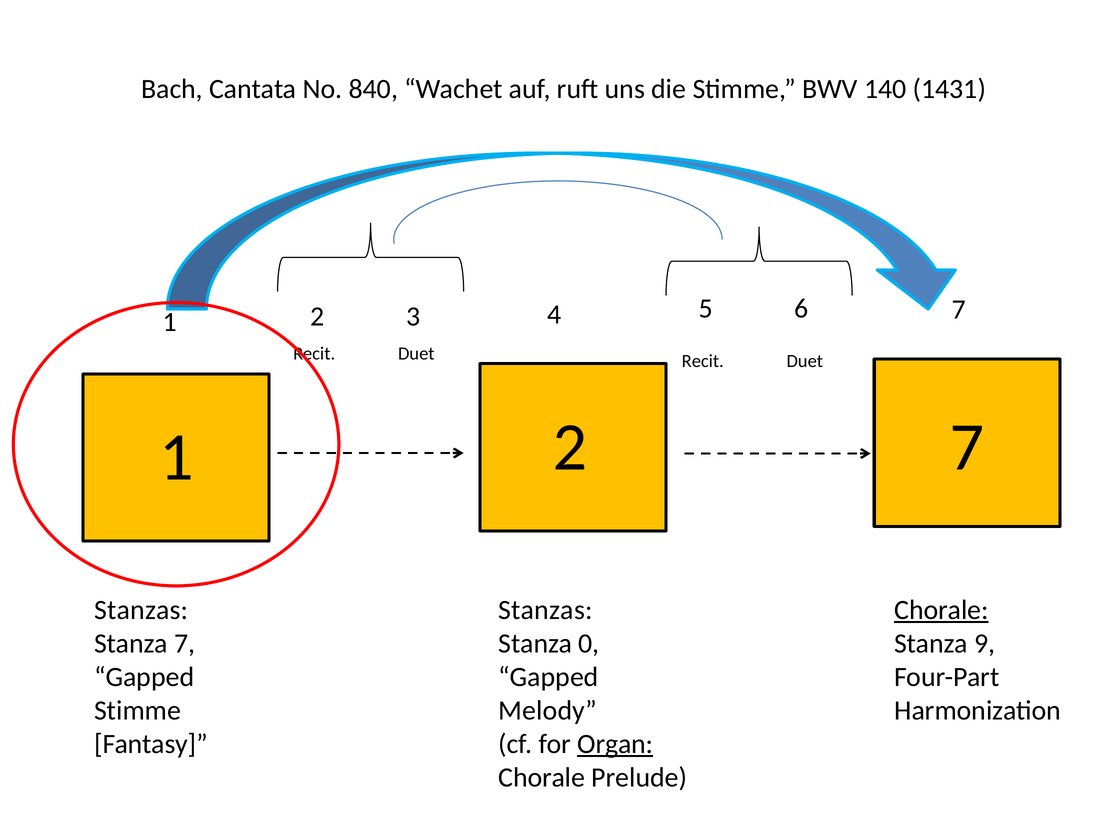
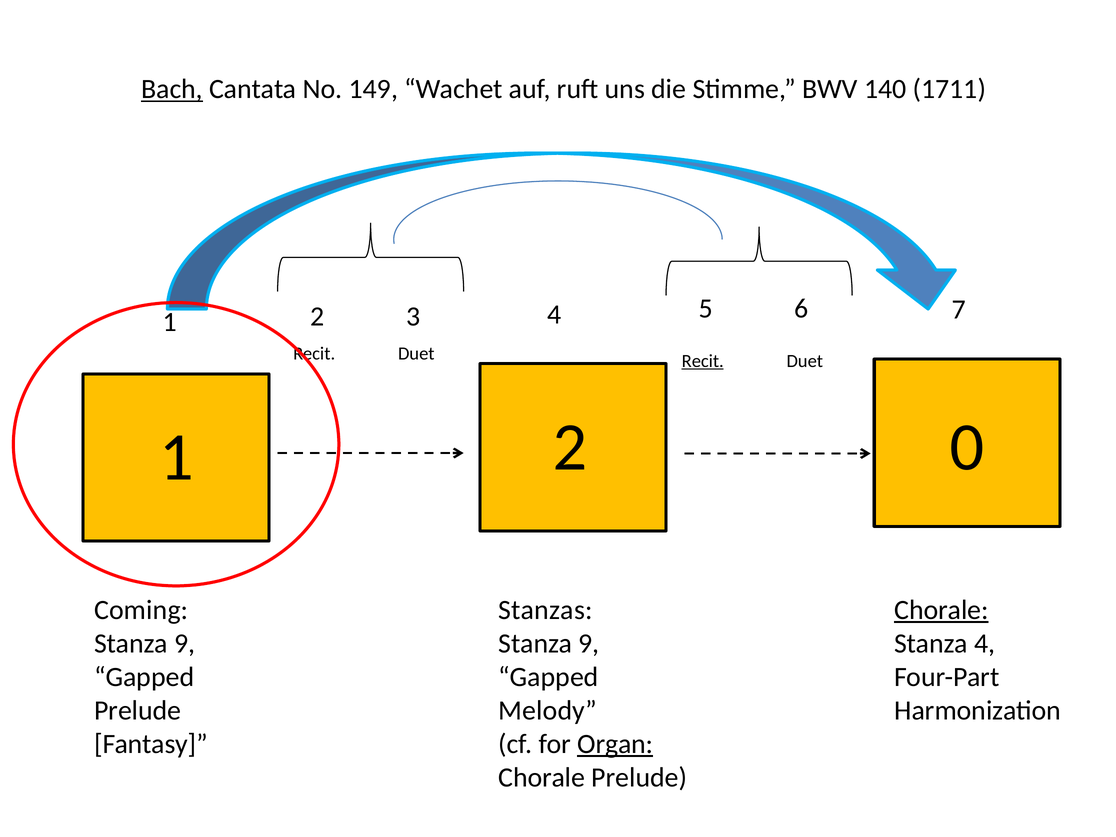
Bach underline: none -> present
840: 840 -> 149
1431: 1431 -> 1711
Recit at (703, 361) underline: none -> present
2 7: 7 -> 0
Stanzas at (141, 610): Stanzas -> Coming
7 at (185, 644): 7 -> 9
0 at (589, 644): 0 -> 9
Stanza 9: 9 -> 4
Stimme at (138, 710): Stimme -> Prelude
